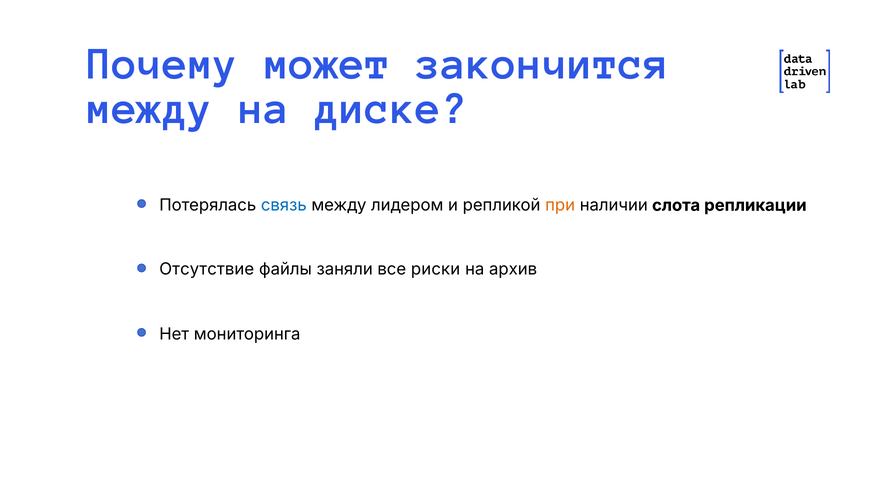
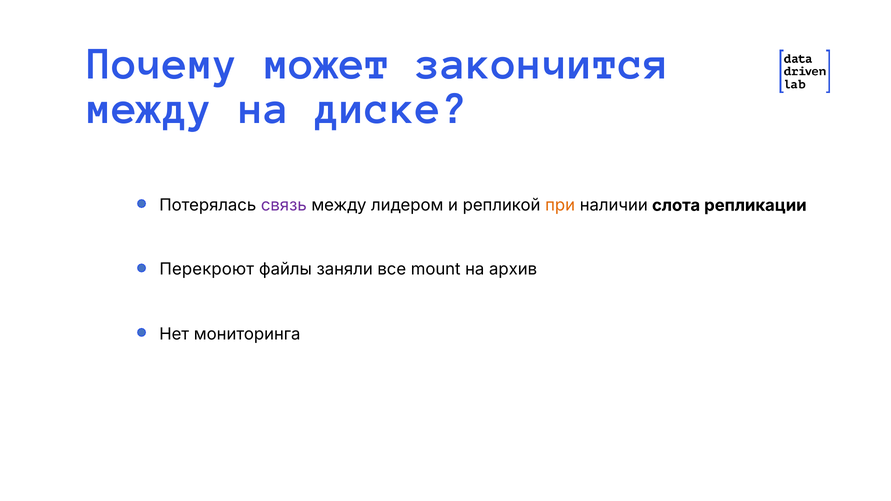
связь colour: blue -> purple
Отсутствие: Отсутствие -> Перекроют
риски: риски -> mount
